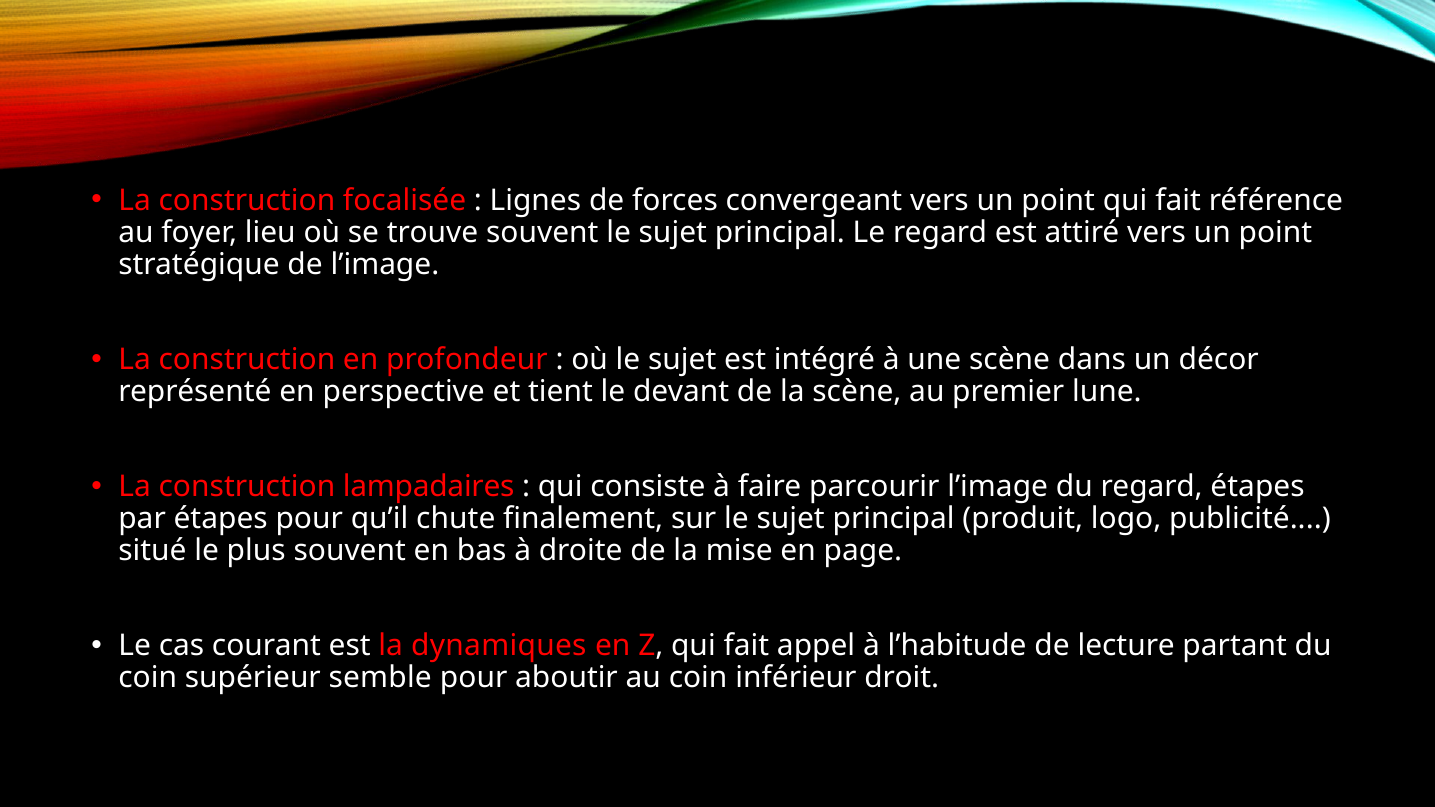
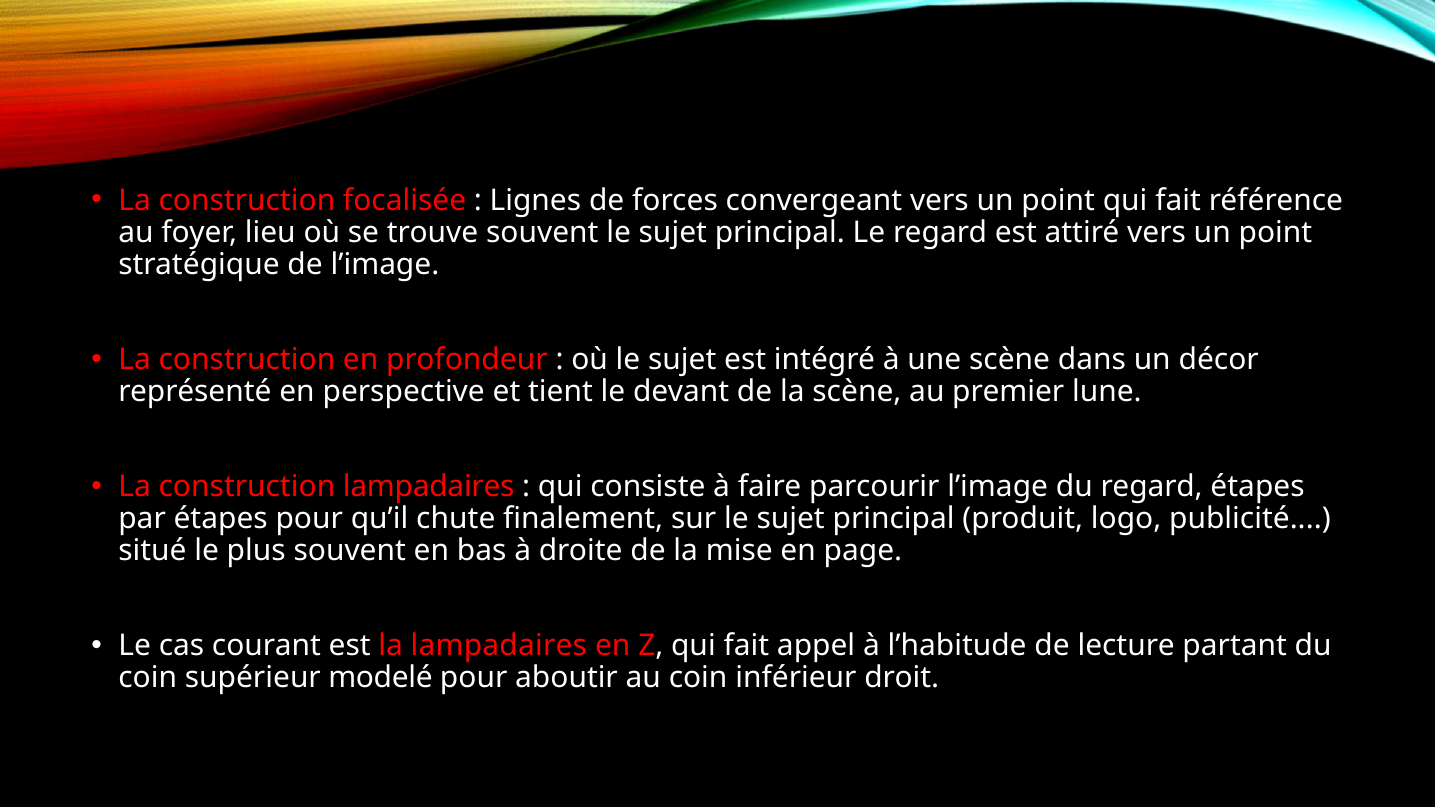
la dynamiques: dynamiques -> lampadaires
semble: semble -> modelé
